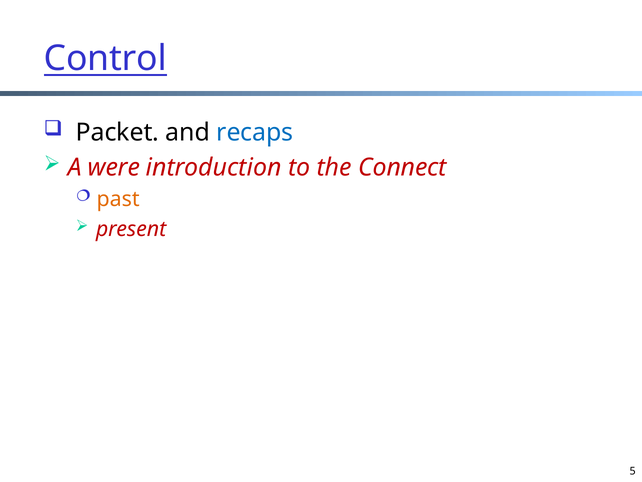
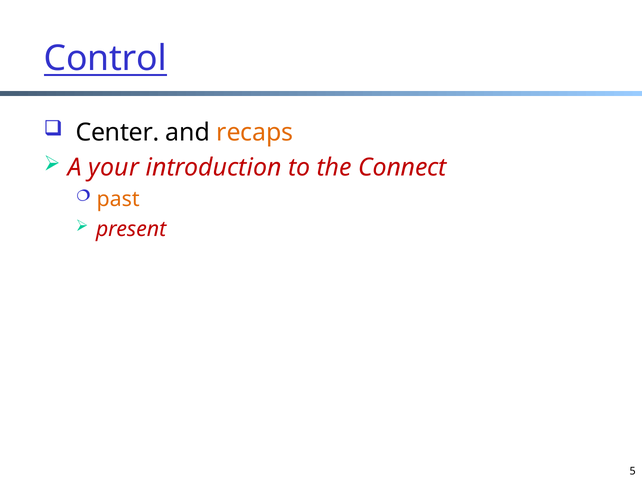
Packet: Packet -> Center
recaps colour: blue -> orange
were: were -> your
